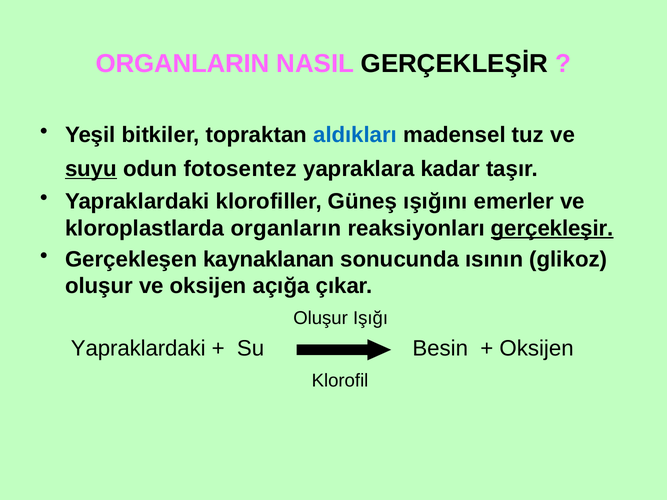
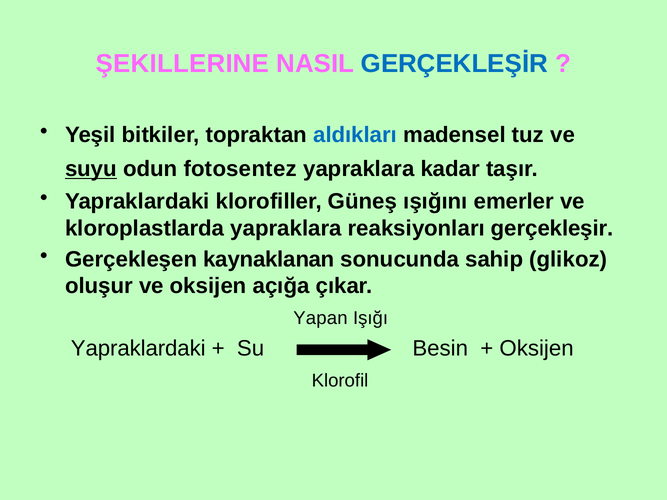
ORGANLARIN: ORGANLARIN -> ŞEKILLERINE
GERÇEKLEŞİR colour: black -> blue
kloroplastlarda organların: organların -> yapraklara
gerçekleşir underline: present -> none
ısının: ısının -> sahip
Oluşur at (321, 318): Oluşur -> Yapan
